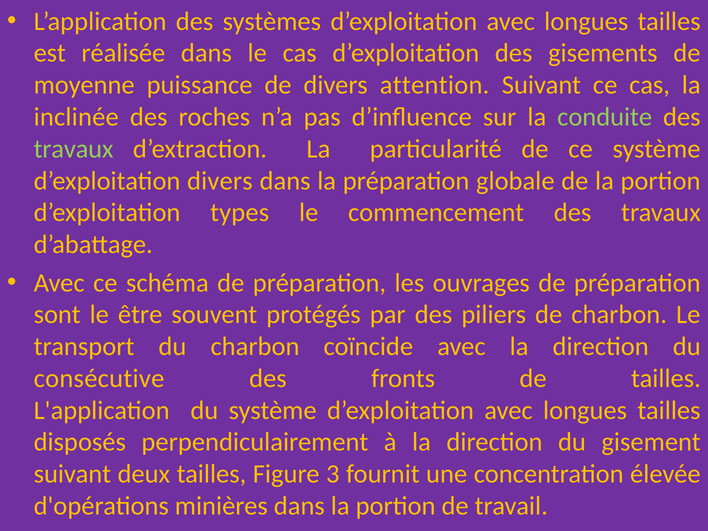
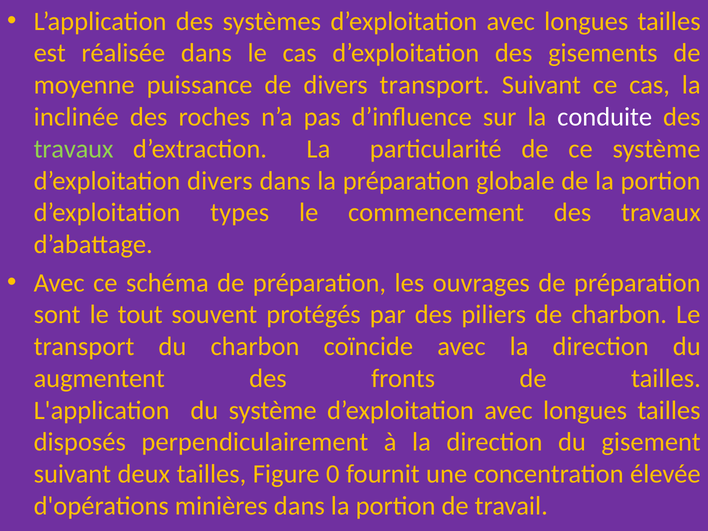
divers attention: attention -> transport
conduite colour: light green -> white
être: être -> tout
consécutive: consécutive -> augmentent
3: 3 -> 0
